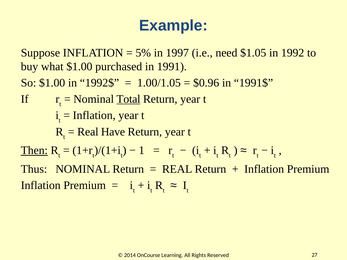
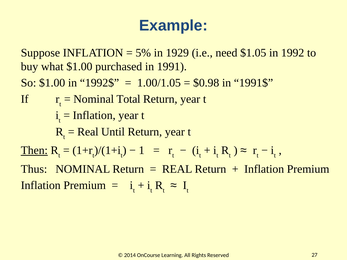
1997: 1997 -> 1929
$0.96: $0.96 -> $0.98
Total underline: present -> none
Have: Have -> Until
